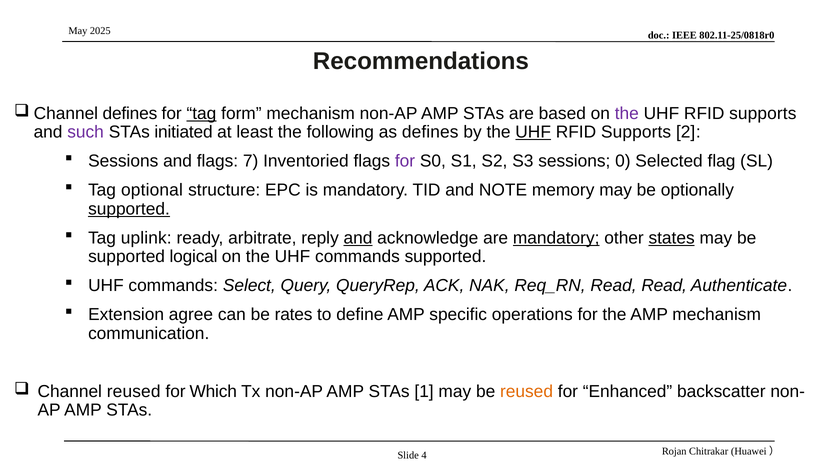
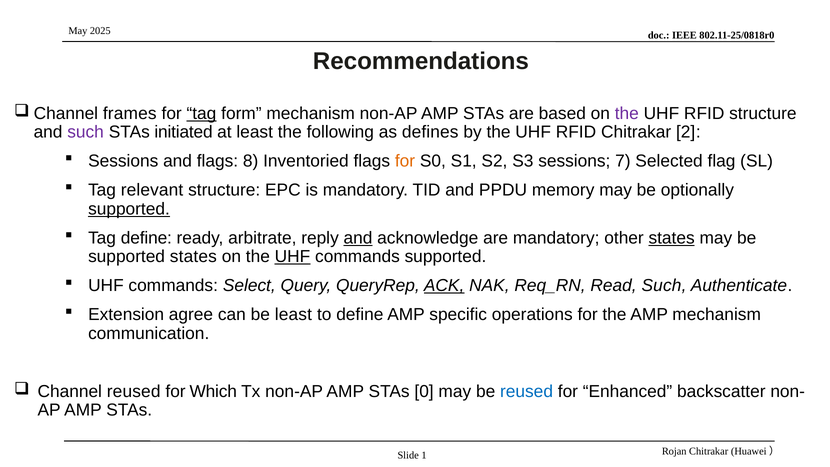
defines at (130, 113): defines -> frames
supports at (763, 113): supports -> structure
UHF at (533, 132) underline: present -> none
Supports at (636, 132): Supports -> Chitrakar
7: 7 -> 8
for at (405, 161) colour: purple -> orange
0: 0 -> 7
optional: optional -> relevant
NOTE: NOTE -> PPDU
Tag uplink: uplink -> define
mandatory at (556, 238) underline: present -> none
supported logical: logical -> states
UHF at (292, 257) underline: none -> present
ACK underline: none -> present
Read Read: Read -> Such
be rates: rates -> least
1: 1 -> 0
reused at (527, 391) colour: orange -> blue
4: 4 -> 1
